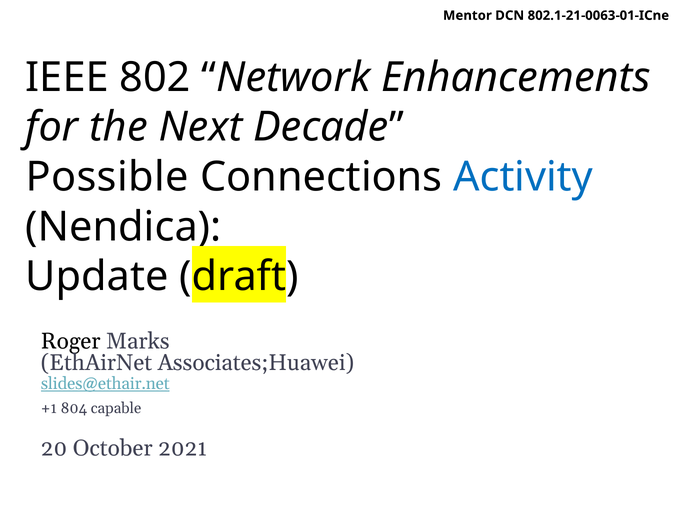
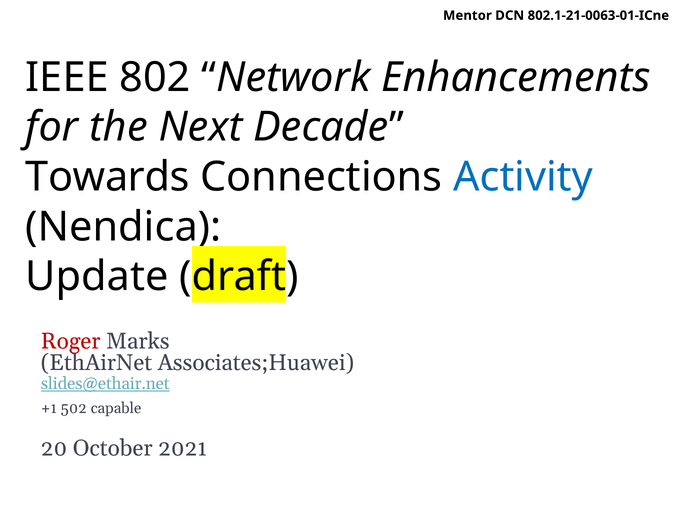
Possible: Possible -> Towards
Roger colour: black -> red
804: 804 -> 502
